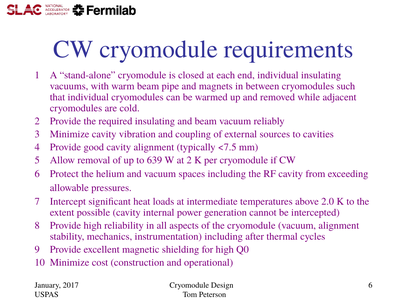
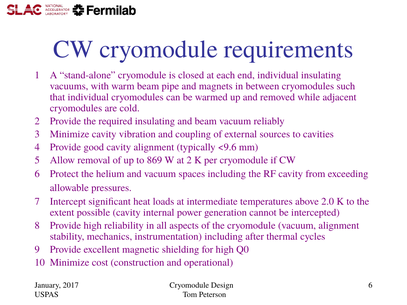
<7.5: <7.5 -> <9.6
639: 639 -> 869
